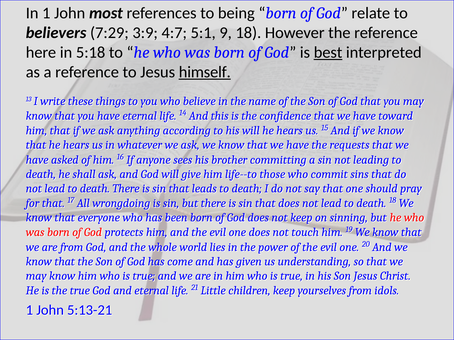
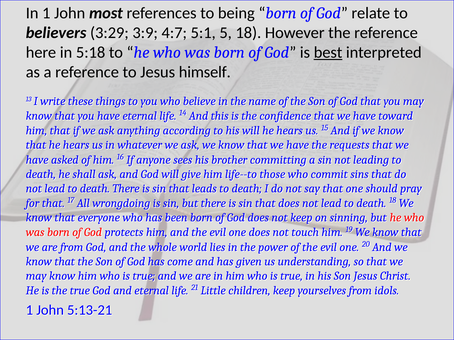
7:29: 7:29 -> 3:29
9: 9 -> 5
himself underline: present -> none
